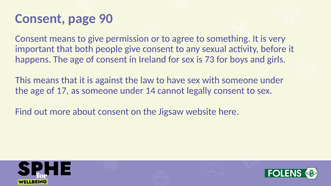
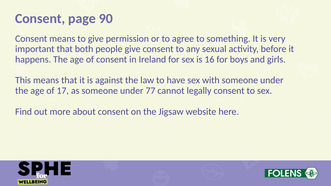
73: 73 -> 16
14: 14 -> 77
